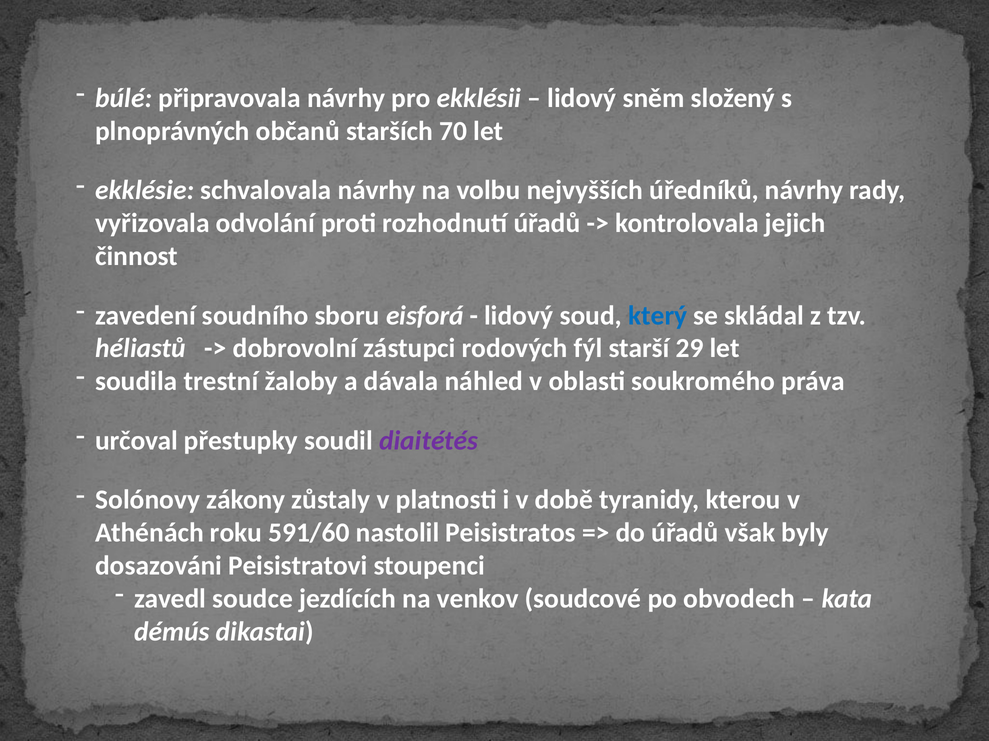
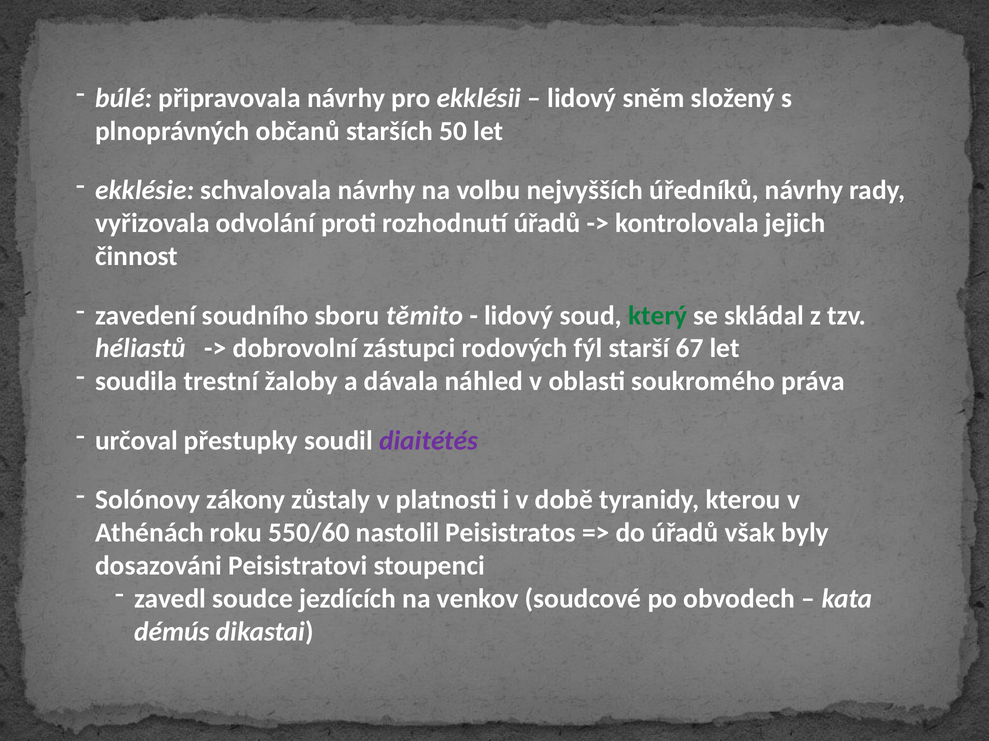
70: 70 -> 50
eisforá: eisforá -> těmito
který colour: blue -> green
29: 29 -> 67
591/60: 591/60 -> 550/60
